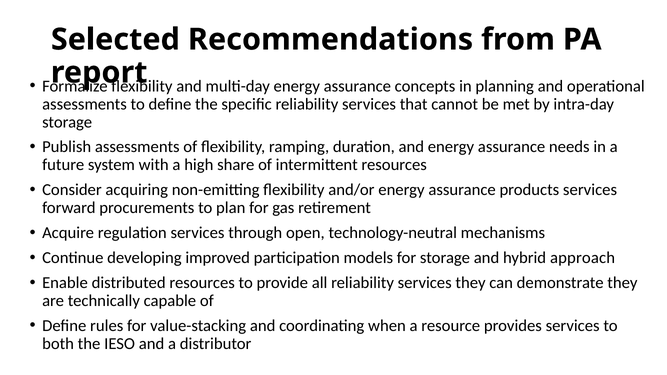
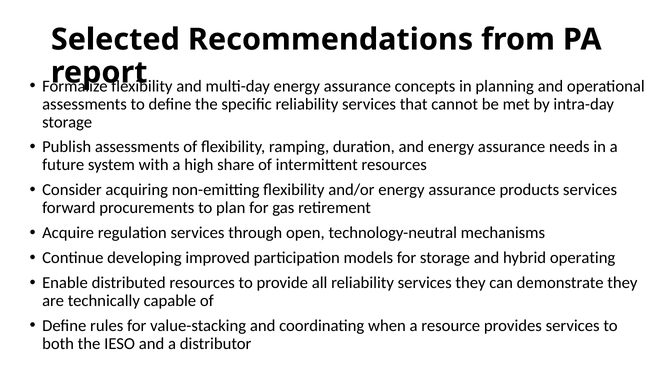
approach: approach -> operating
